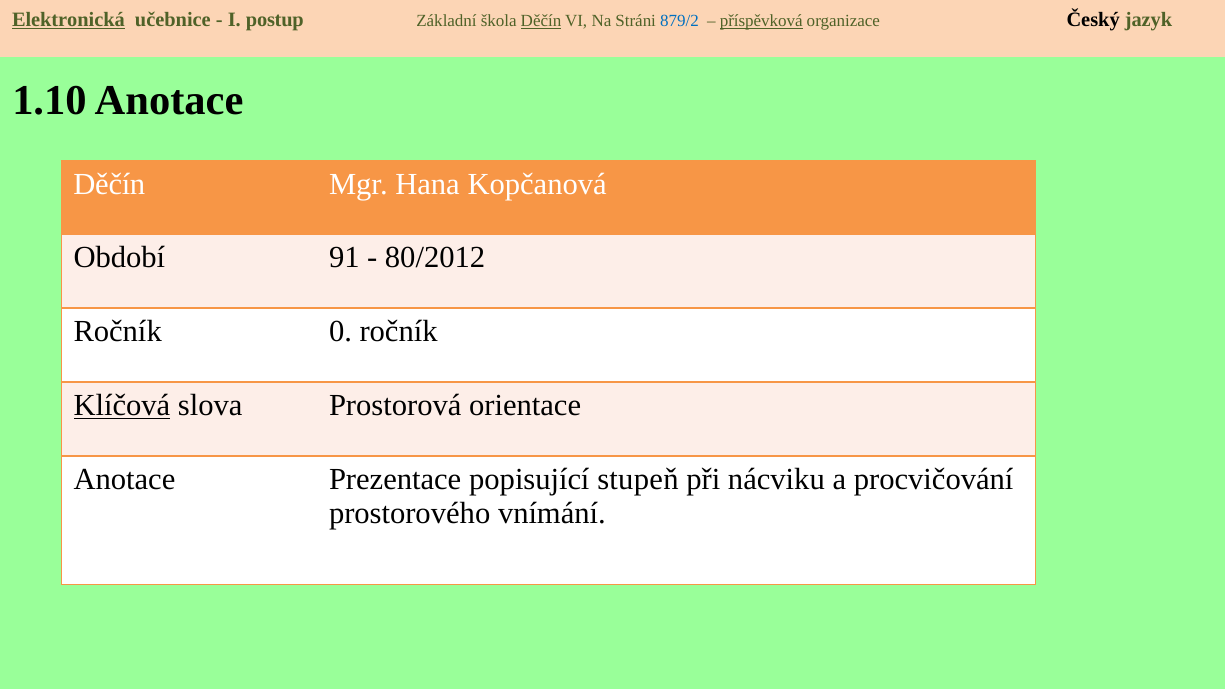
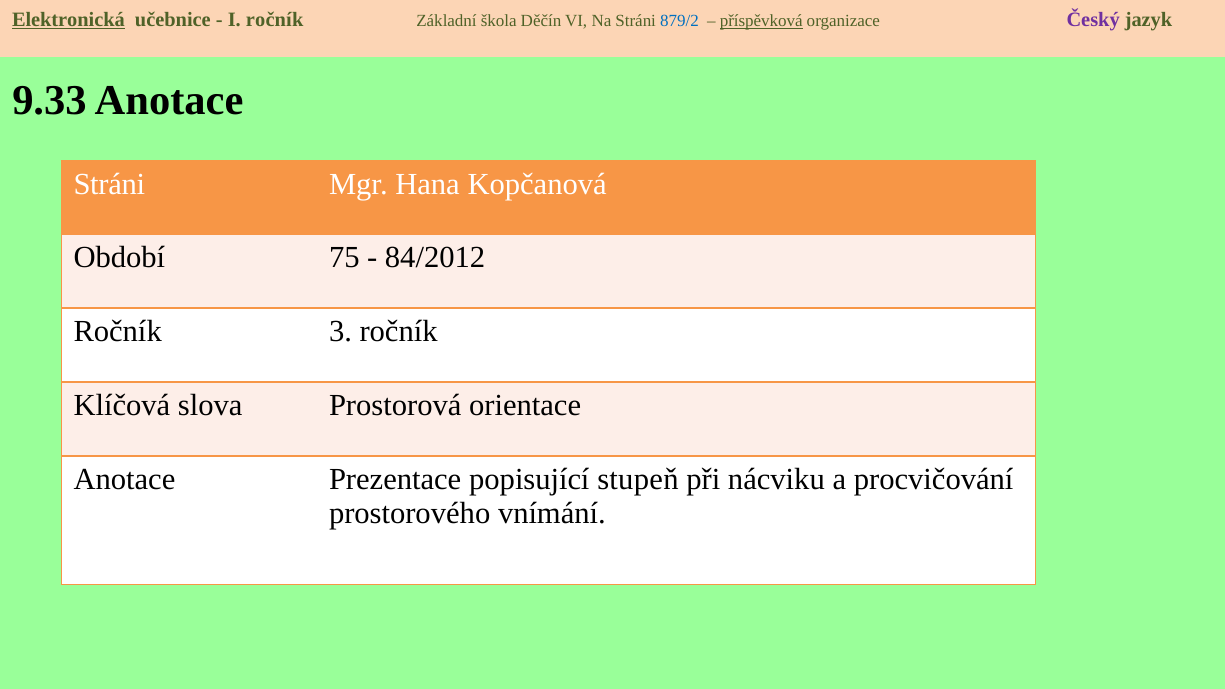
I postup: postup -> ročník
Děčín at (541, 21) underline: present -> none
Český colour: black -> purple
1.10: 1.10 -> 9.33
Děčín at (109, 184): Děčín -> Stráni
91: 91 -> 75
80/2012: 80/2012 -> 84/2012
0: 0 -> 3
Klíčová underline: present -> none
